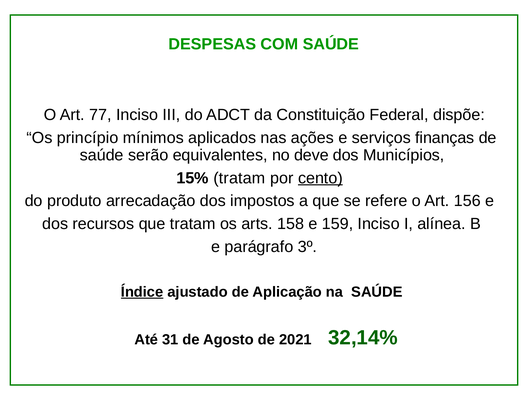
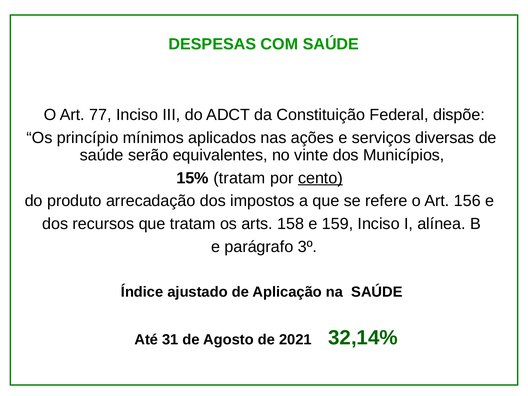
finanças: finanças -> diversas
deve: deve -> vinte
Índice underline: present -> none
